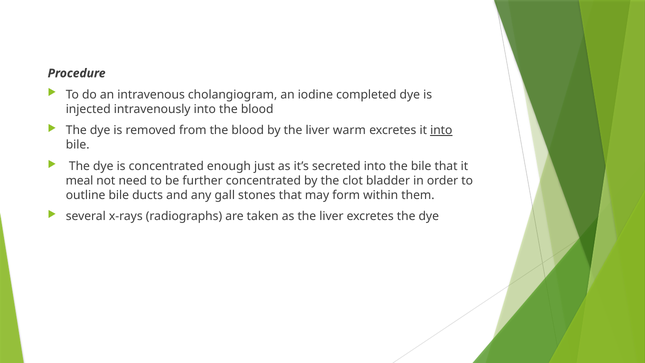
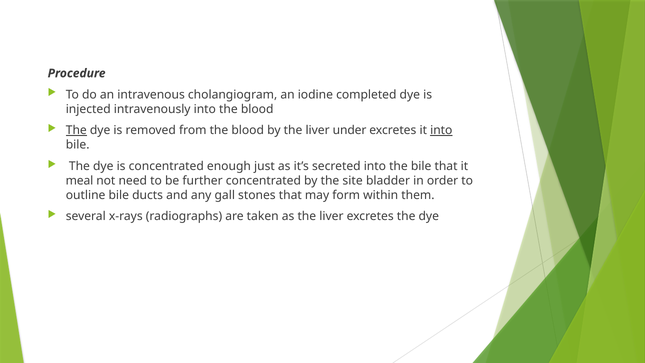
The at (76, 130) underline: none -> present
warm: warm -> under
clot: clot -> site
